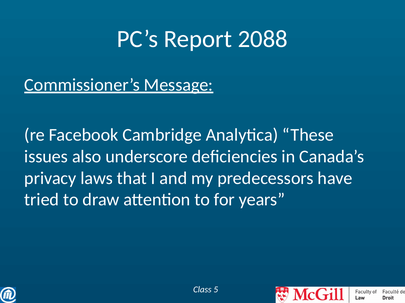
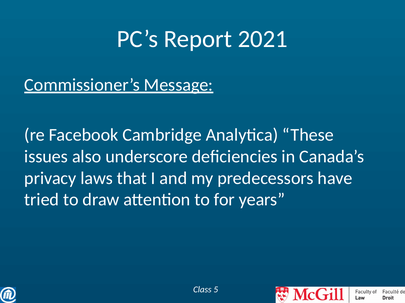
2088: 2088 -> 2021
